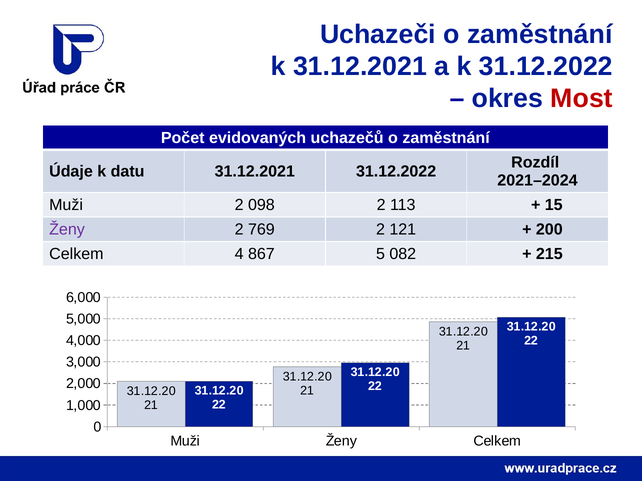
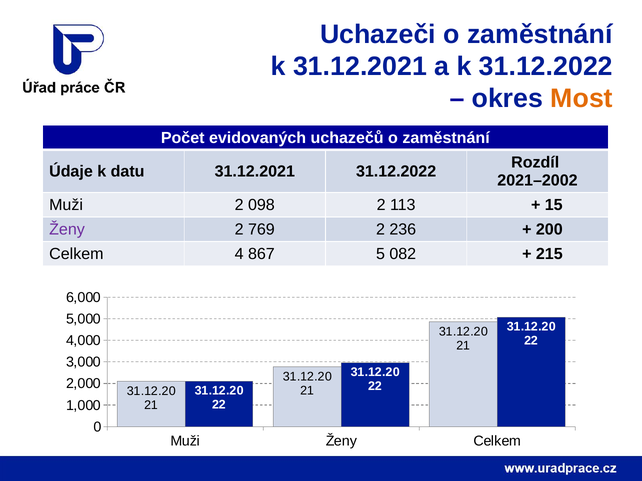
Most colour: red -> orange
2021–2024: 2021–2024 -> 2021–2002
121: 121 -> 236
